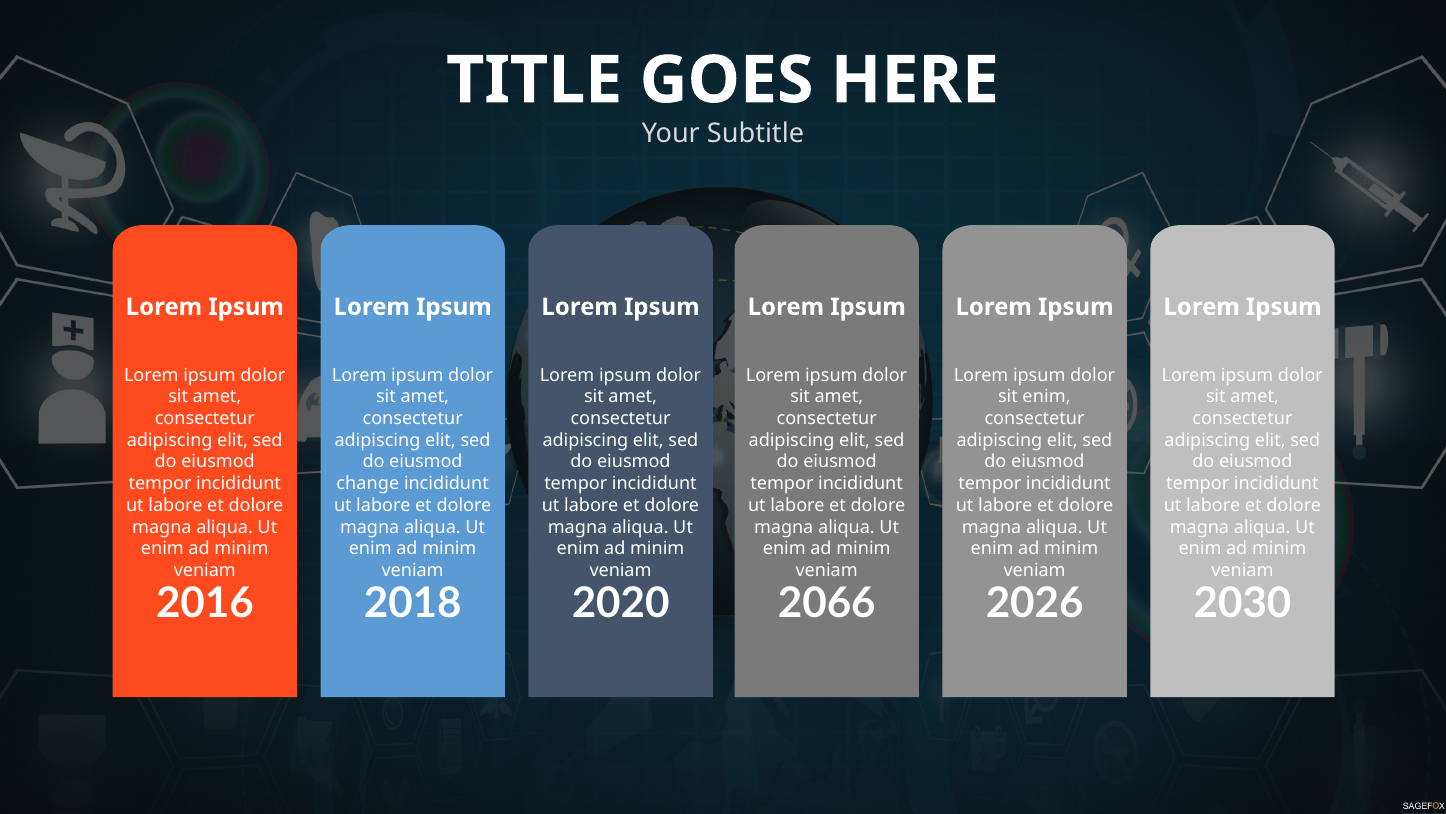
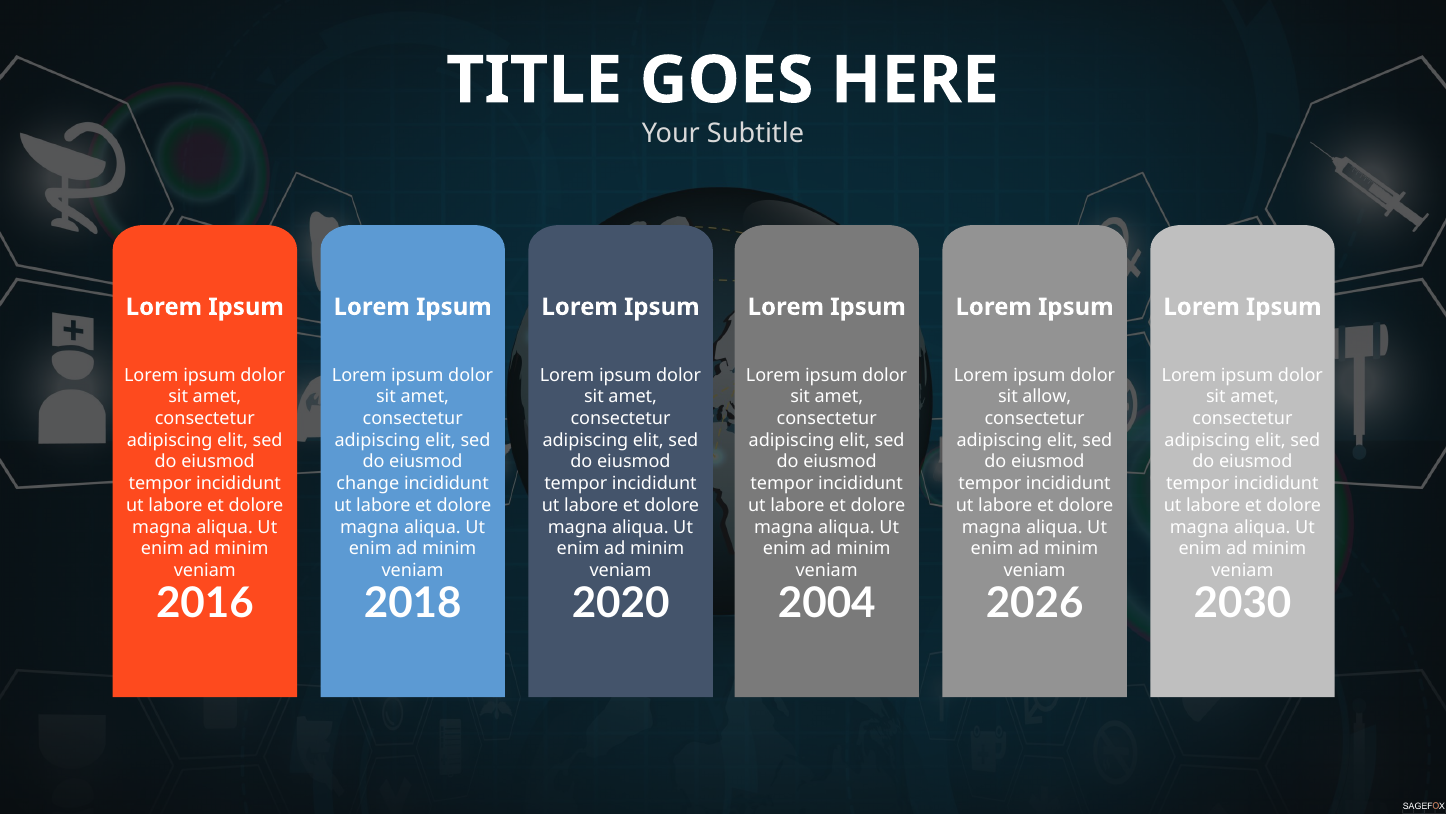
sit enim: enim -> allow
2066: 2066 -> 2004
